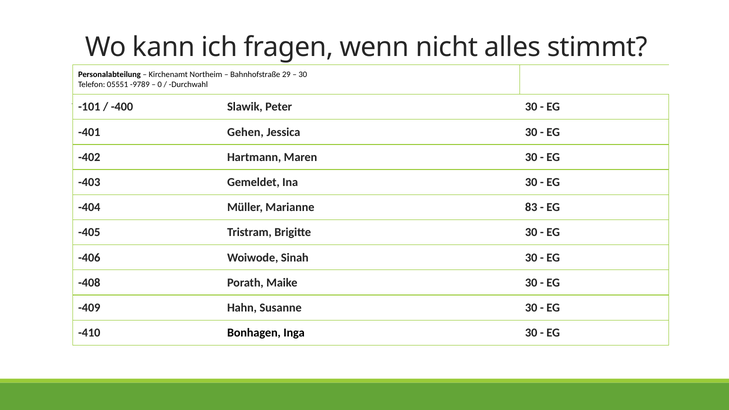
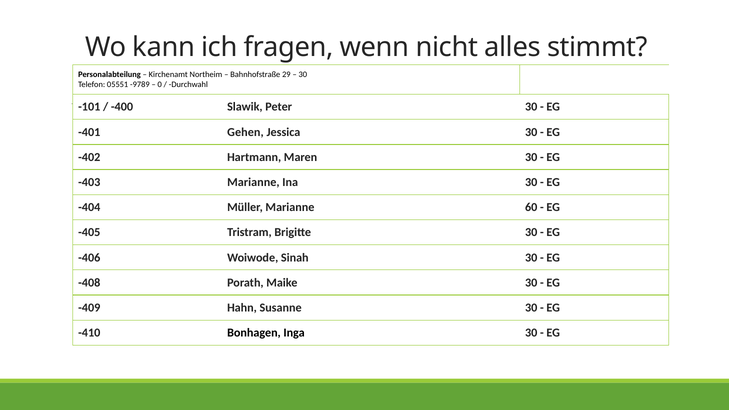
-403 Gemeldet: Gemeldet -> Marianne
83: 83 -> 60
